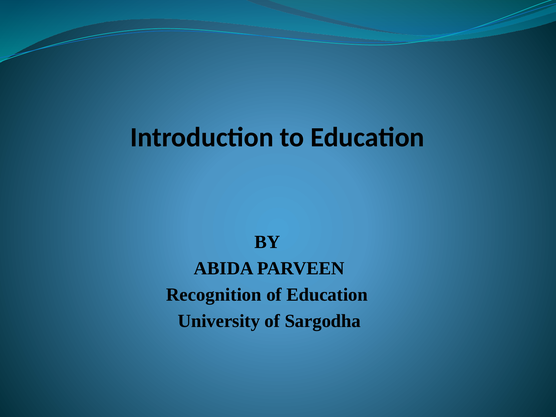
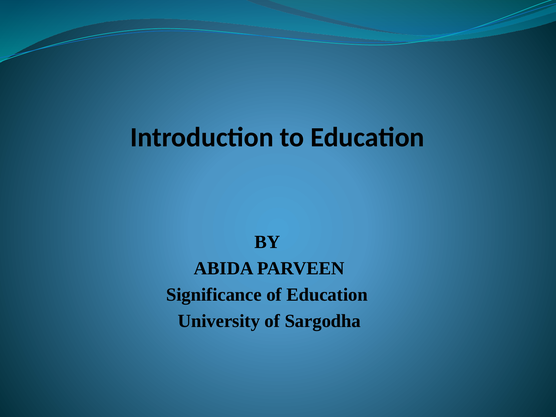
Recognition: Recognition -> Significance
